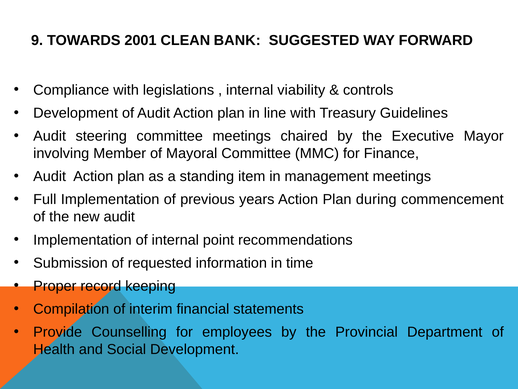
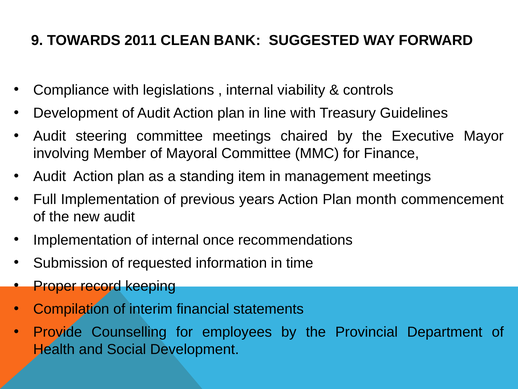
2001: 2001 -> 2011
during: during -> month
point: point -> once
